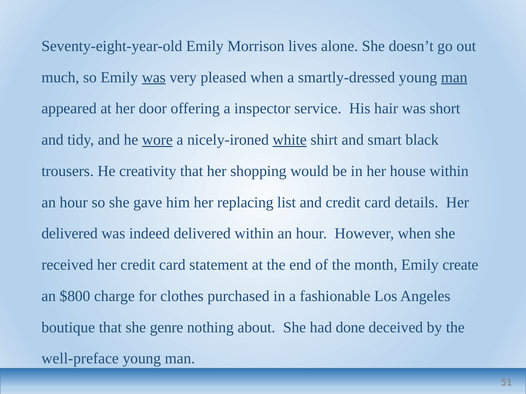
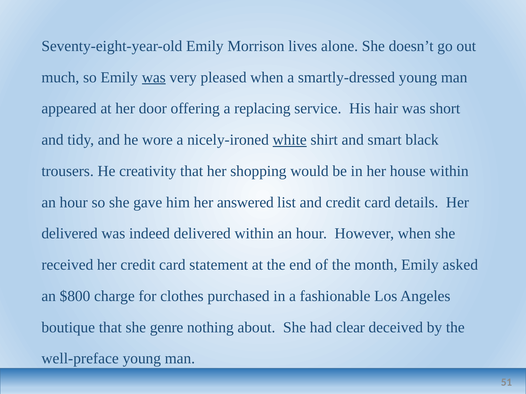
man at (454, 77) underline: present -> none
inspector: inspector -> replacing
wore underline: present -> none
replacing: replacing -> answered
create: create -> asked
done: done -> clear
